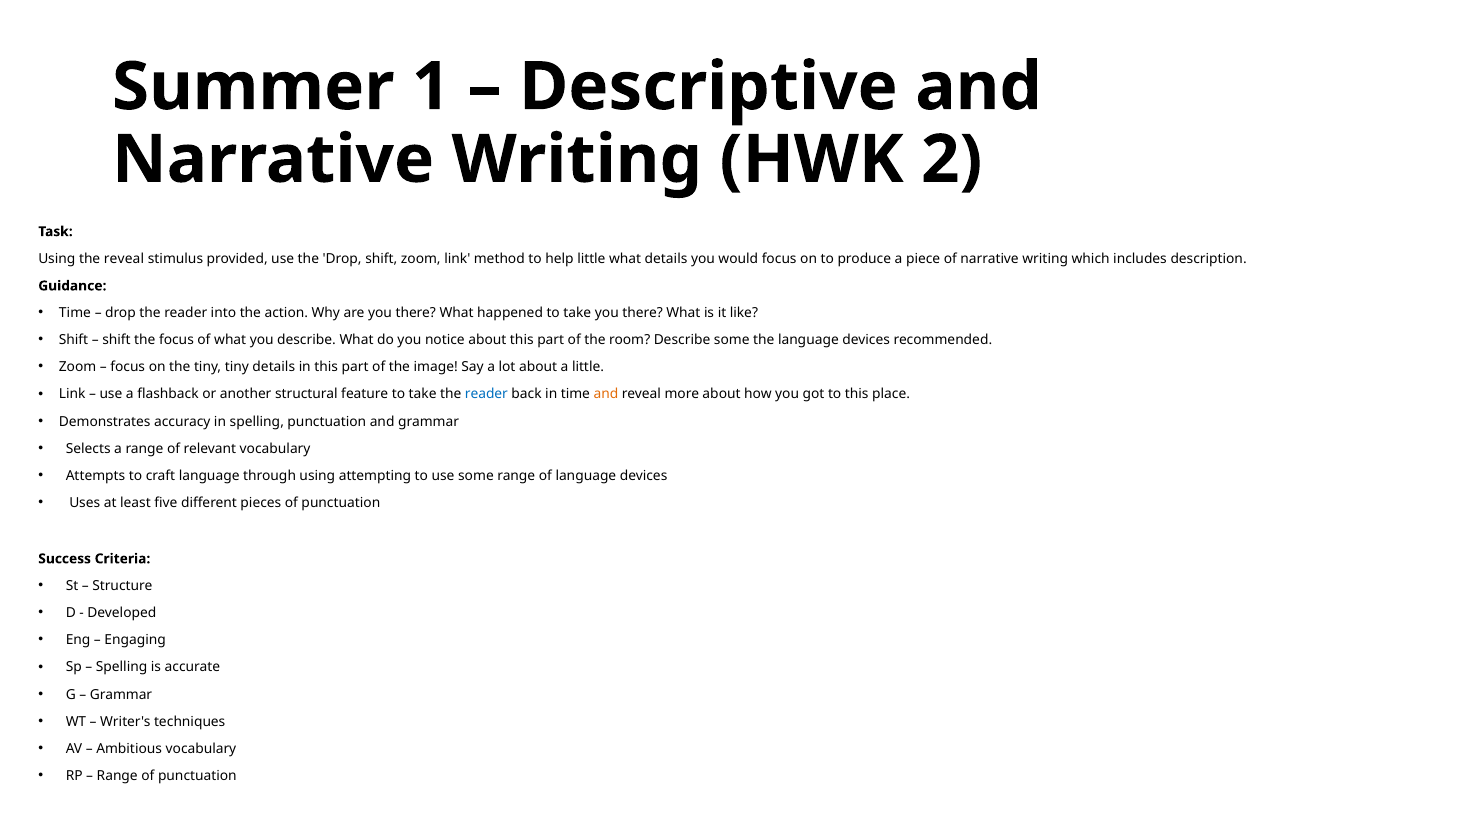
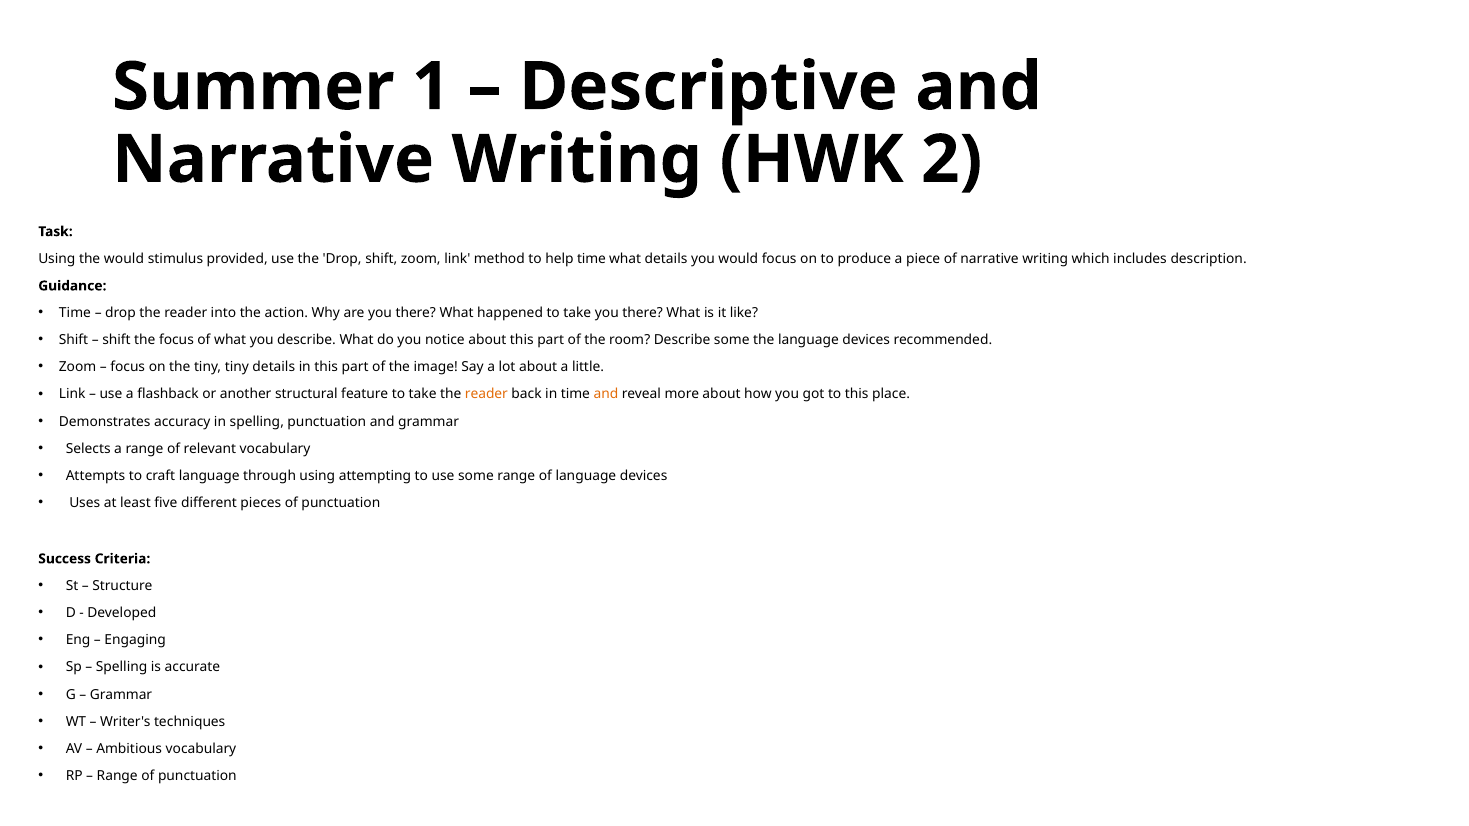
the reveal: reveal -> would
help little: little -> time
reader at (486, 395) colour: blue -> orange
